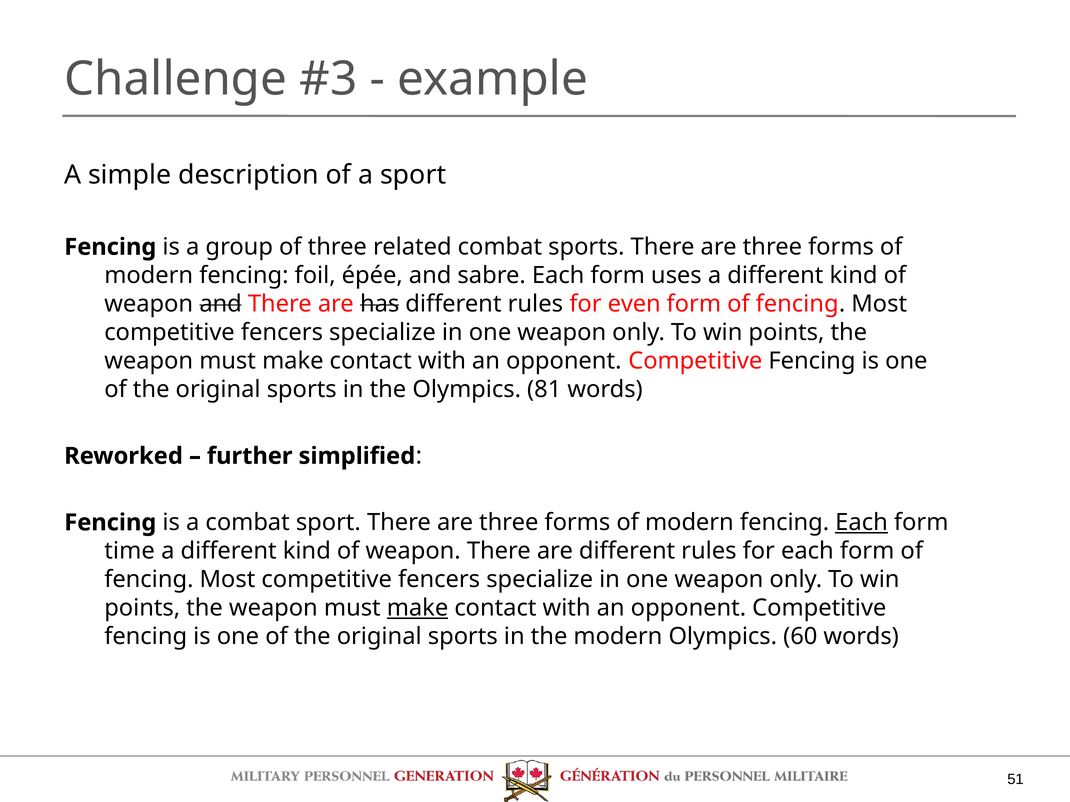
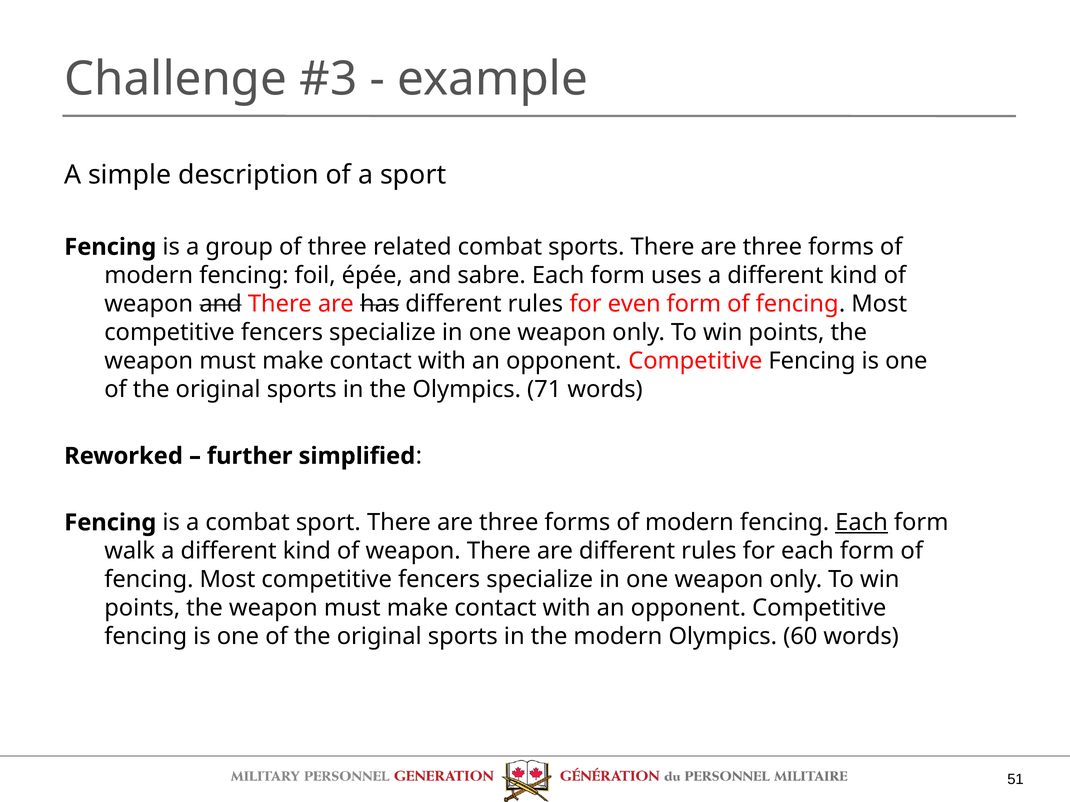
81: 81 -> 71
time: time -> walk
make at (418, 608) underline: present -> none
